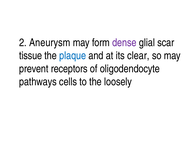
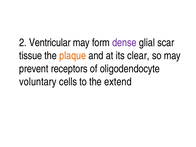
Aneurysm: Aneurysm -> Ventricular
plaque colour: blue -> orange
pathways: pathways -> voluntary
loosely: loosely -> extend
